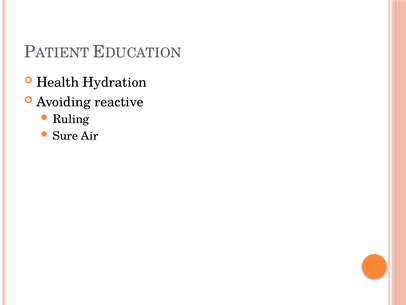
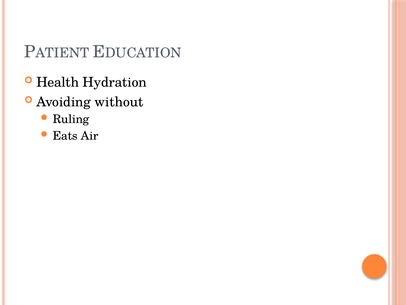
reactive: reactive -> without
Sure: Sure -> Eats
